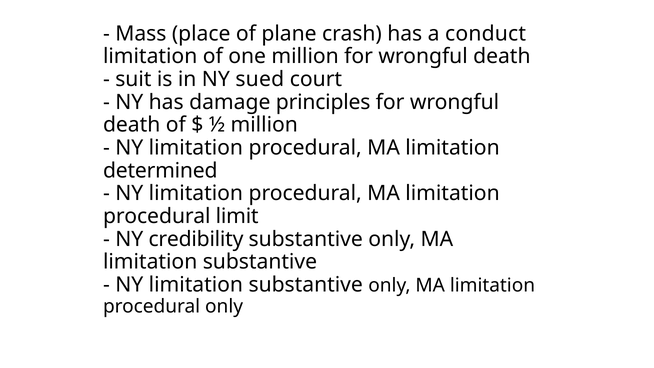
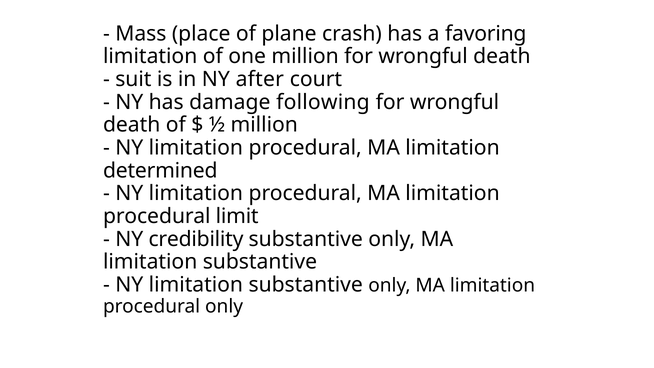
conduct: conduct -> favoring
sued: sued -> after
principles: principles -> following
